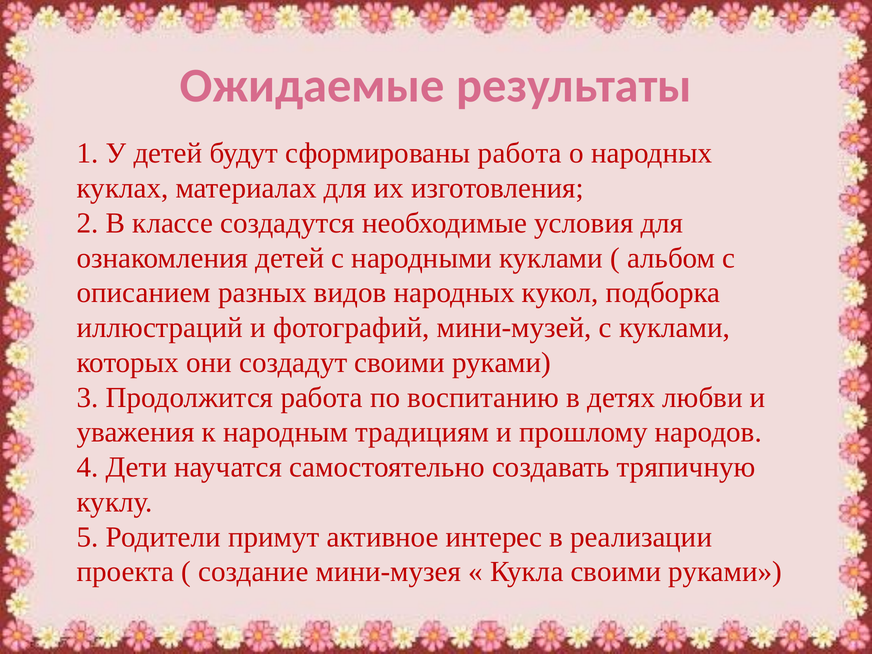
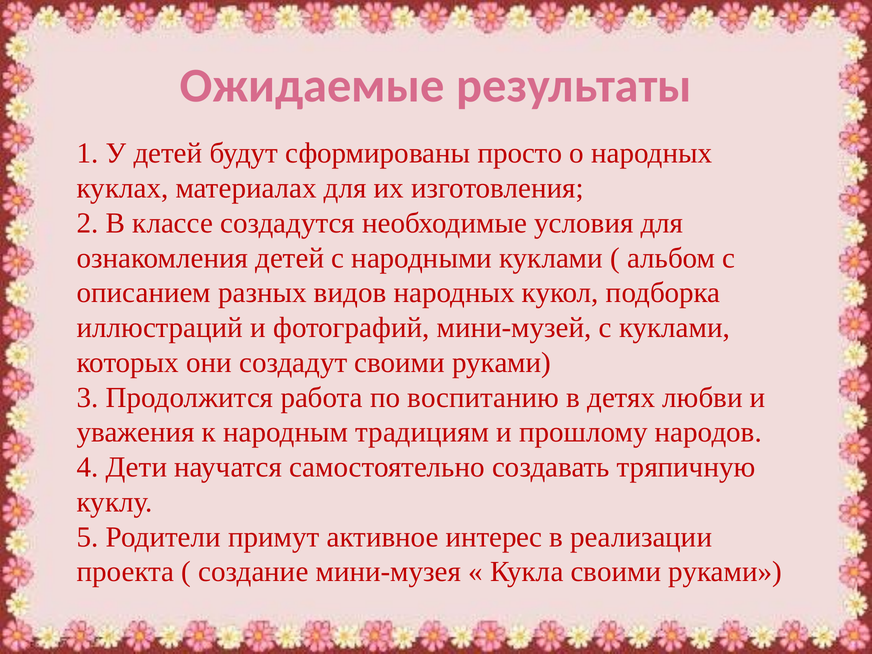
сформированы работа: работа -> просто
